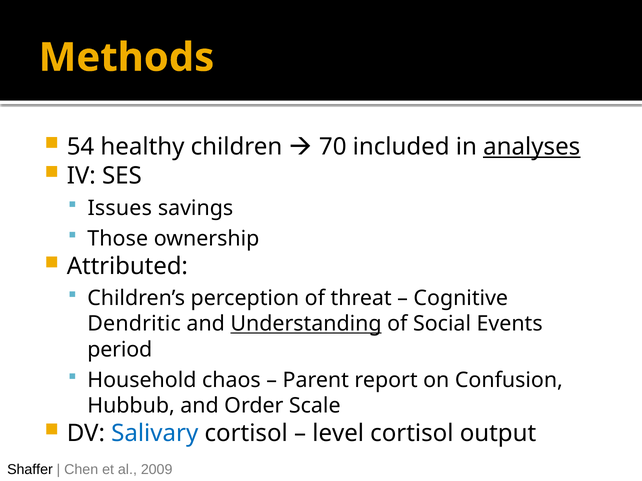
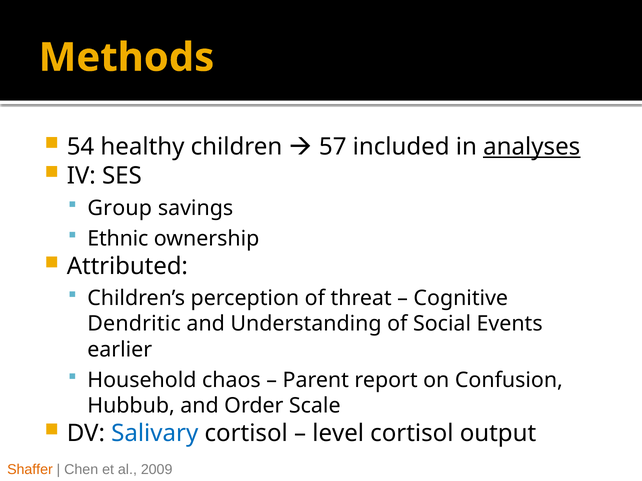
70: 70 -> 57
Issues: Issues -> Group
Those: Those -> Ethnic
Understanding underline: present -> none
period: period -> earlier
Shaffer colour: black -> orange
